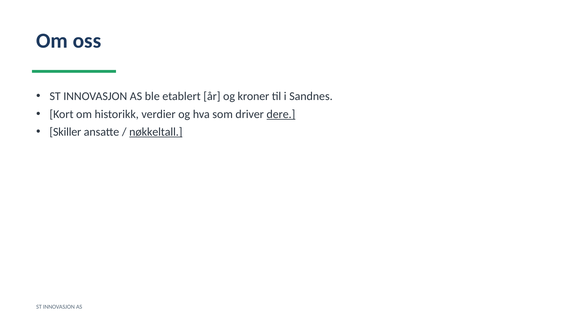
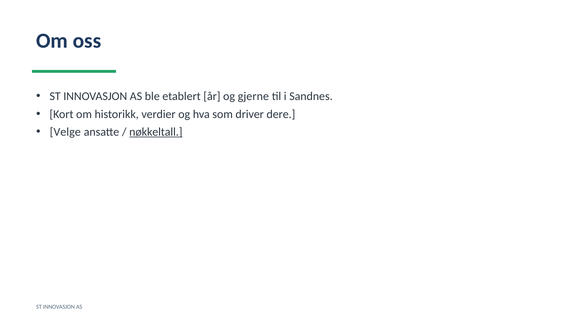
kroner: kroner -> gjerne
dere underline: present -> none
Skiller: Skiller -> Velge
